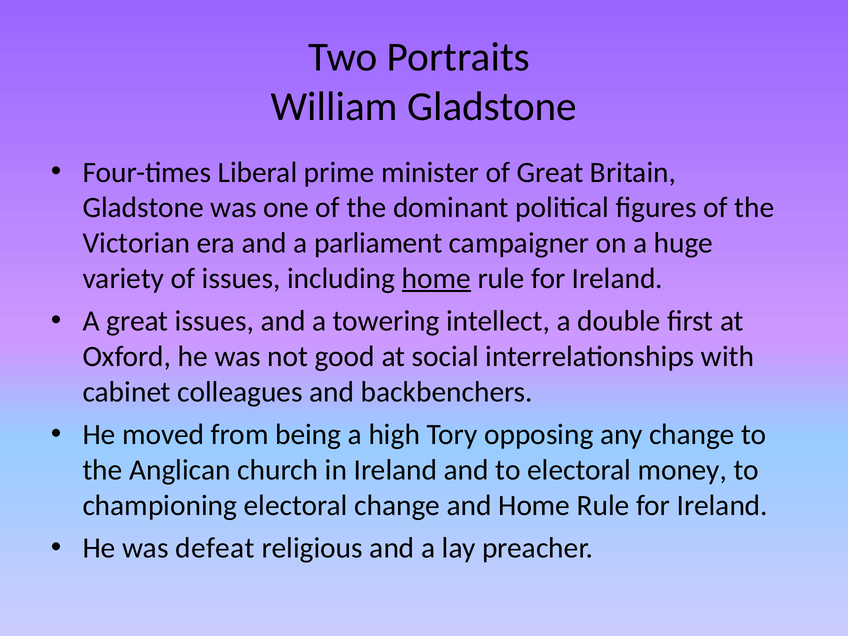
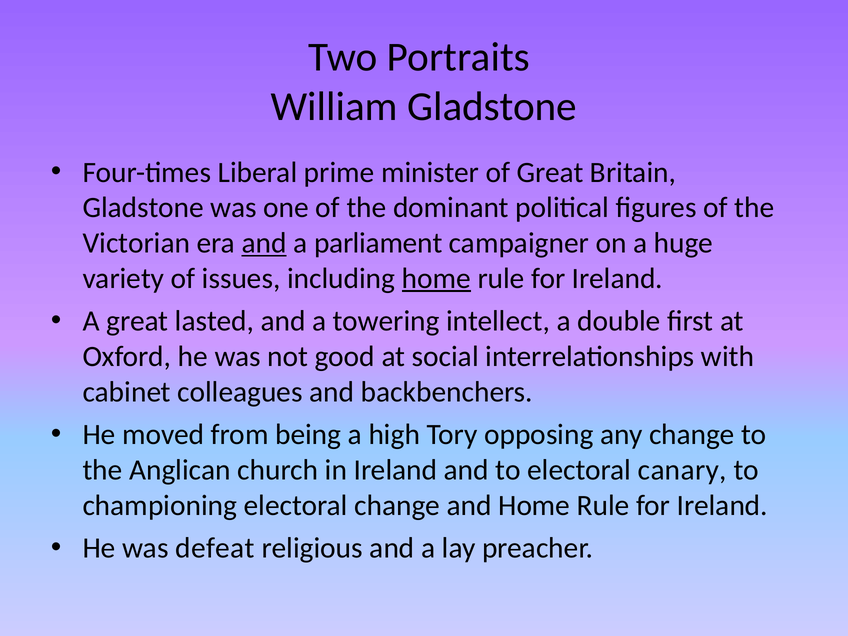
and at (264, 243) underline: none -> present
great issues: issues -> lasted
money: money -> canary
